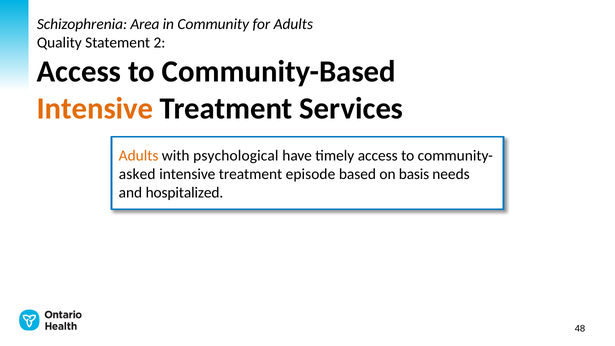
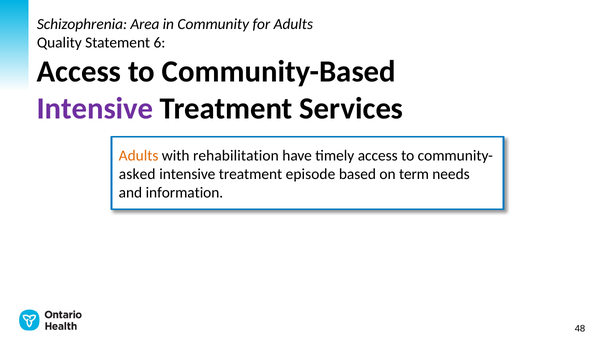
2: 2 -> 6
Intensive at (95, 109) colour: orange -> purple
psychological: psychological -> rehabilitation
basis: basis -> term
hospitalized: hospitalized -> information
